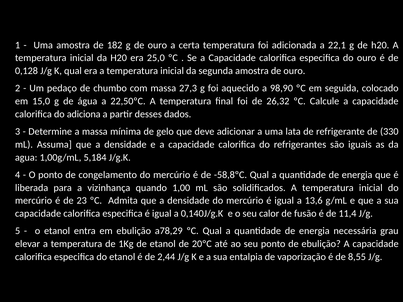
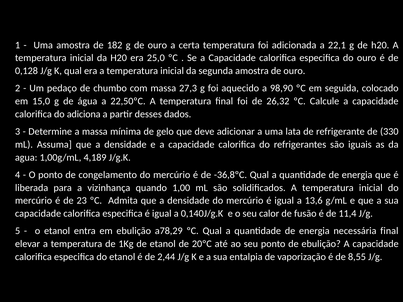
5,184: 5,184 -> 4,189
-58,8ºC: -58,8ºC -> -36,8ºC
necessária grau: grau -> final
